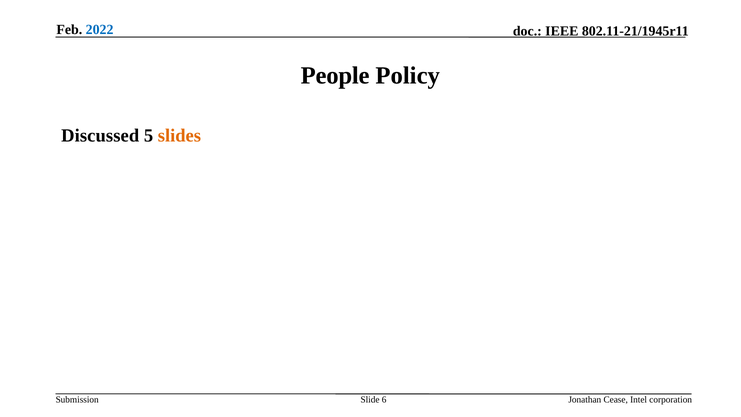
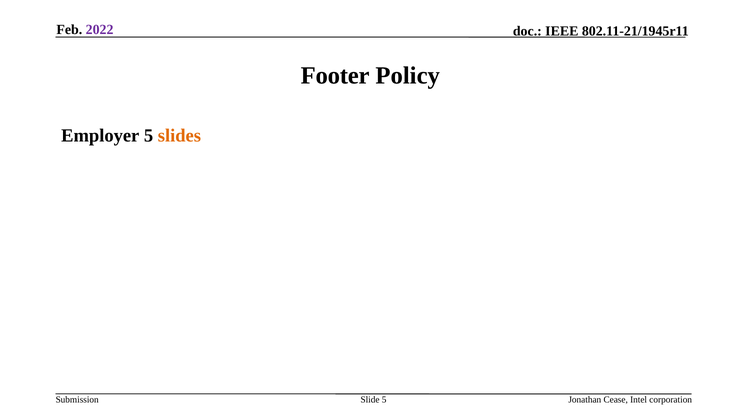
2022 colour: blue -> purple
People: People -> Footer
Discussed: Discussed -> Employer
Slide 6: 6 -> 5
